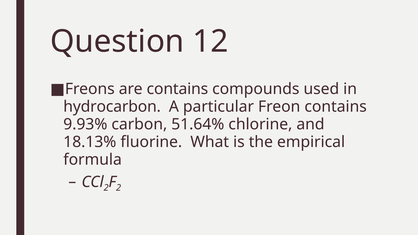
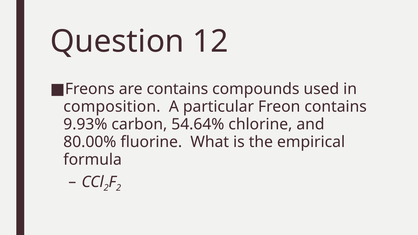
hydrocarbon: hydrocarbon -> composition
51.64%: 51.64% -> 54.64%
18.13%: 18.13% -> 80.00%
